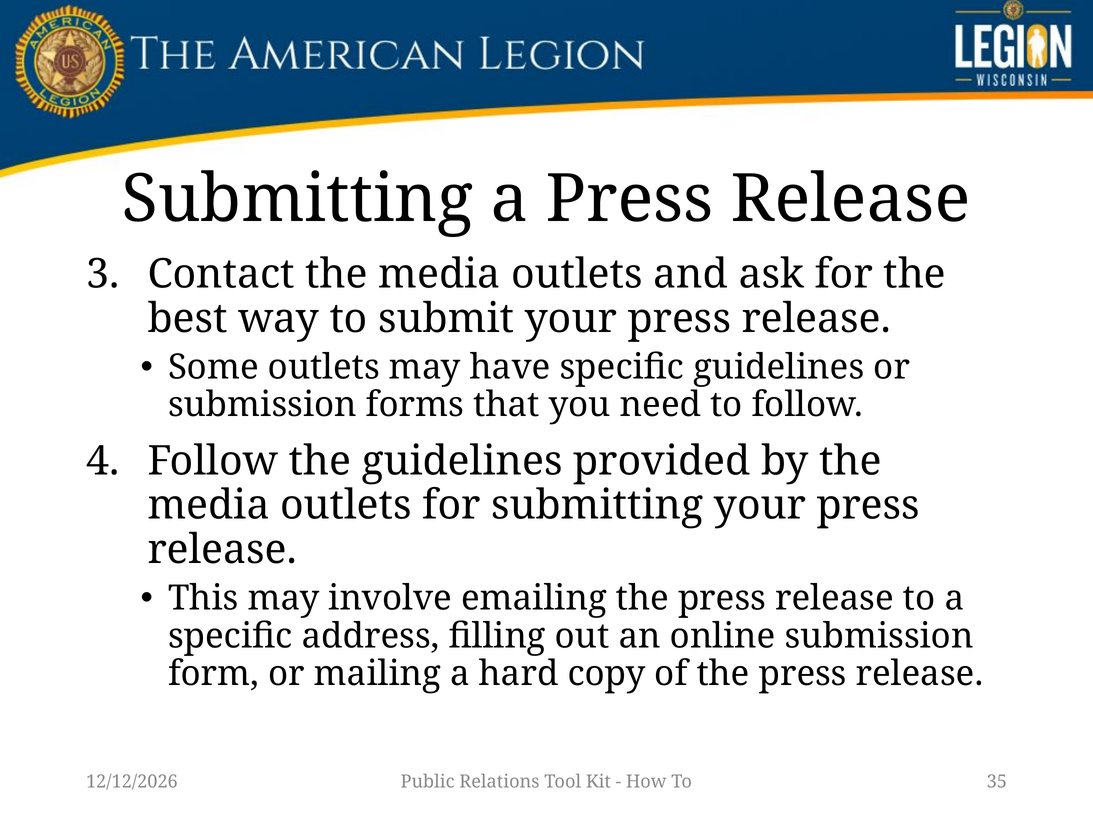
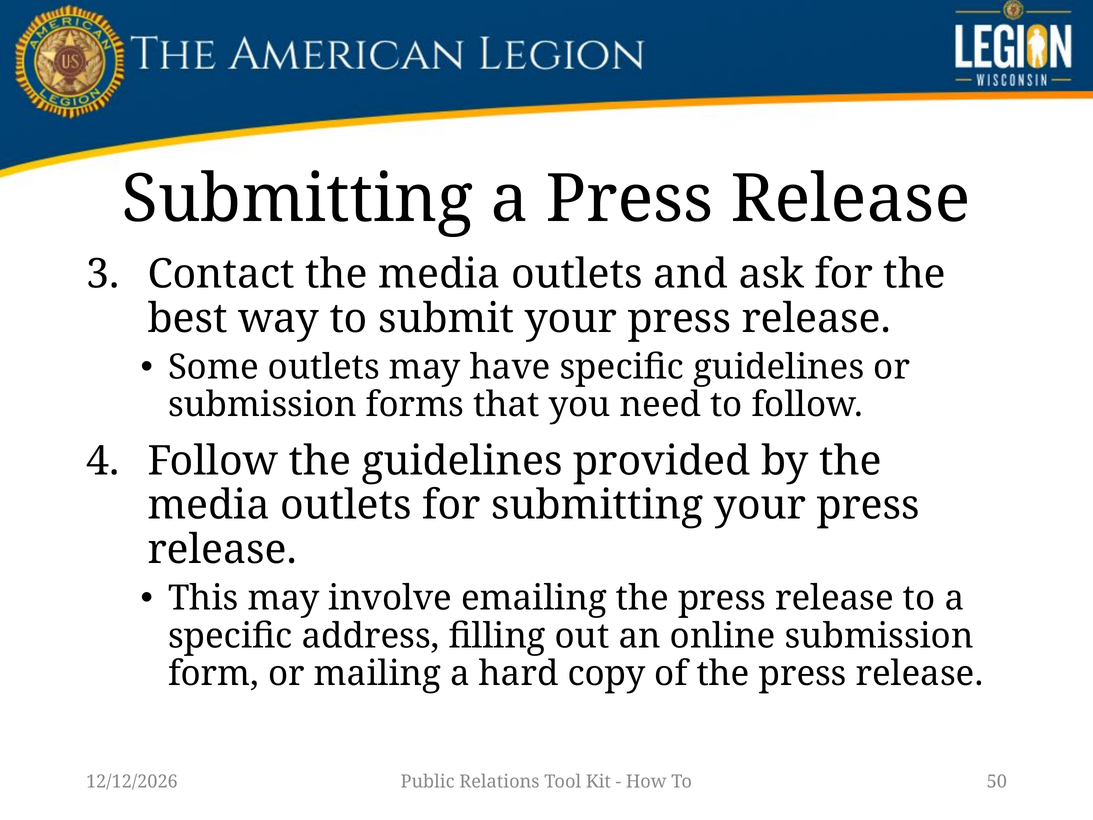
35: 35 -> 50
